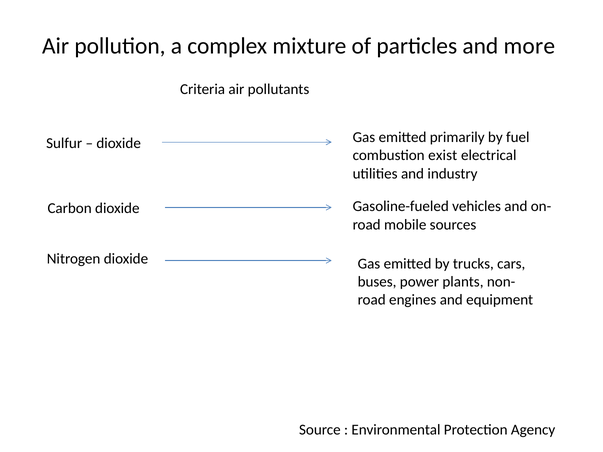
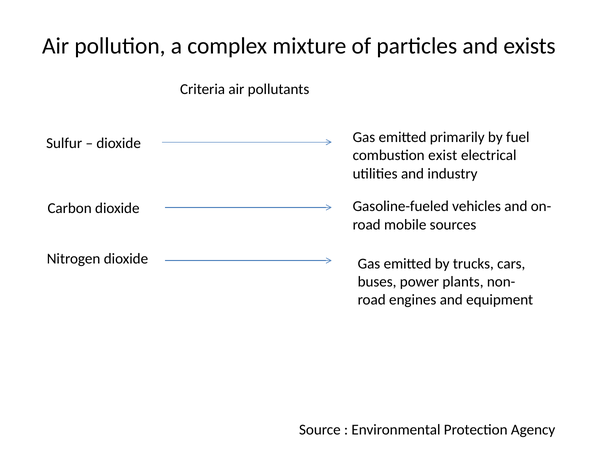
more: more -> exists
